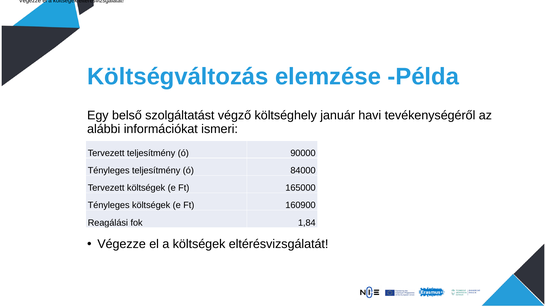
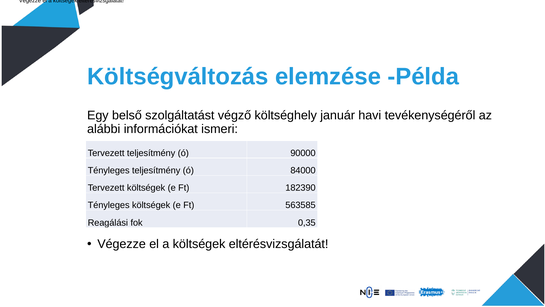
165000: 165000 -> 182390
160900: 160900 -> 563585
1,84: 1,84 -> 0,35
